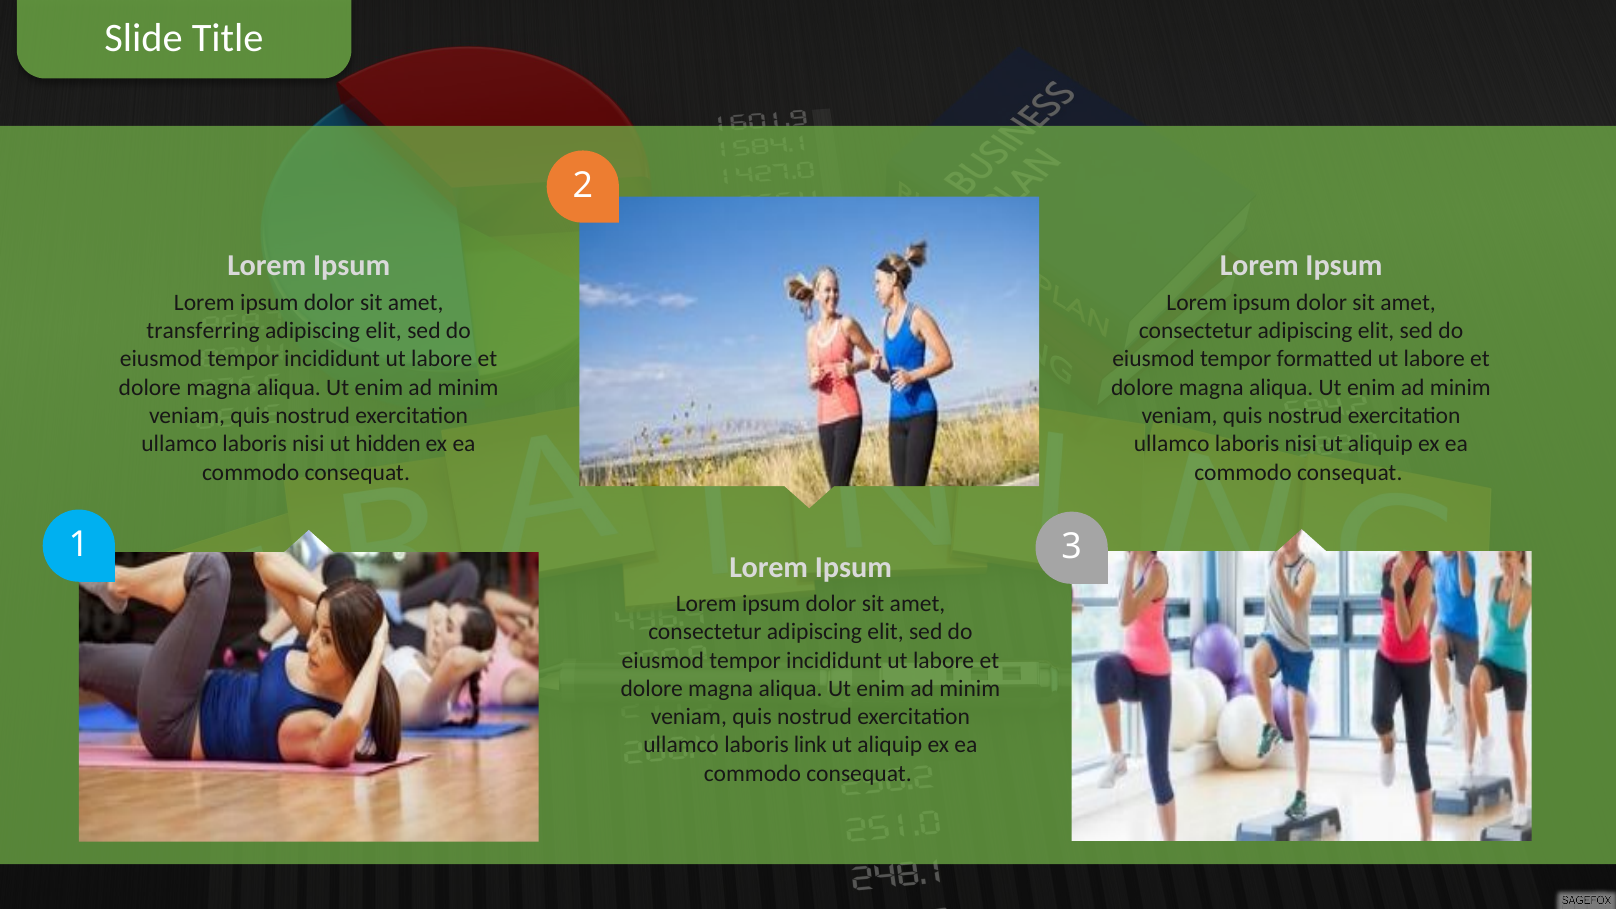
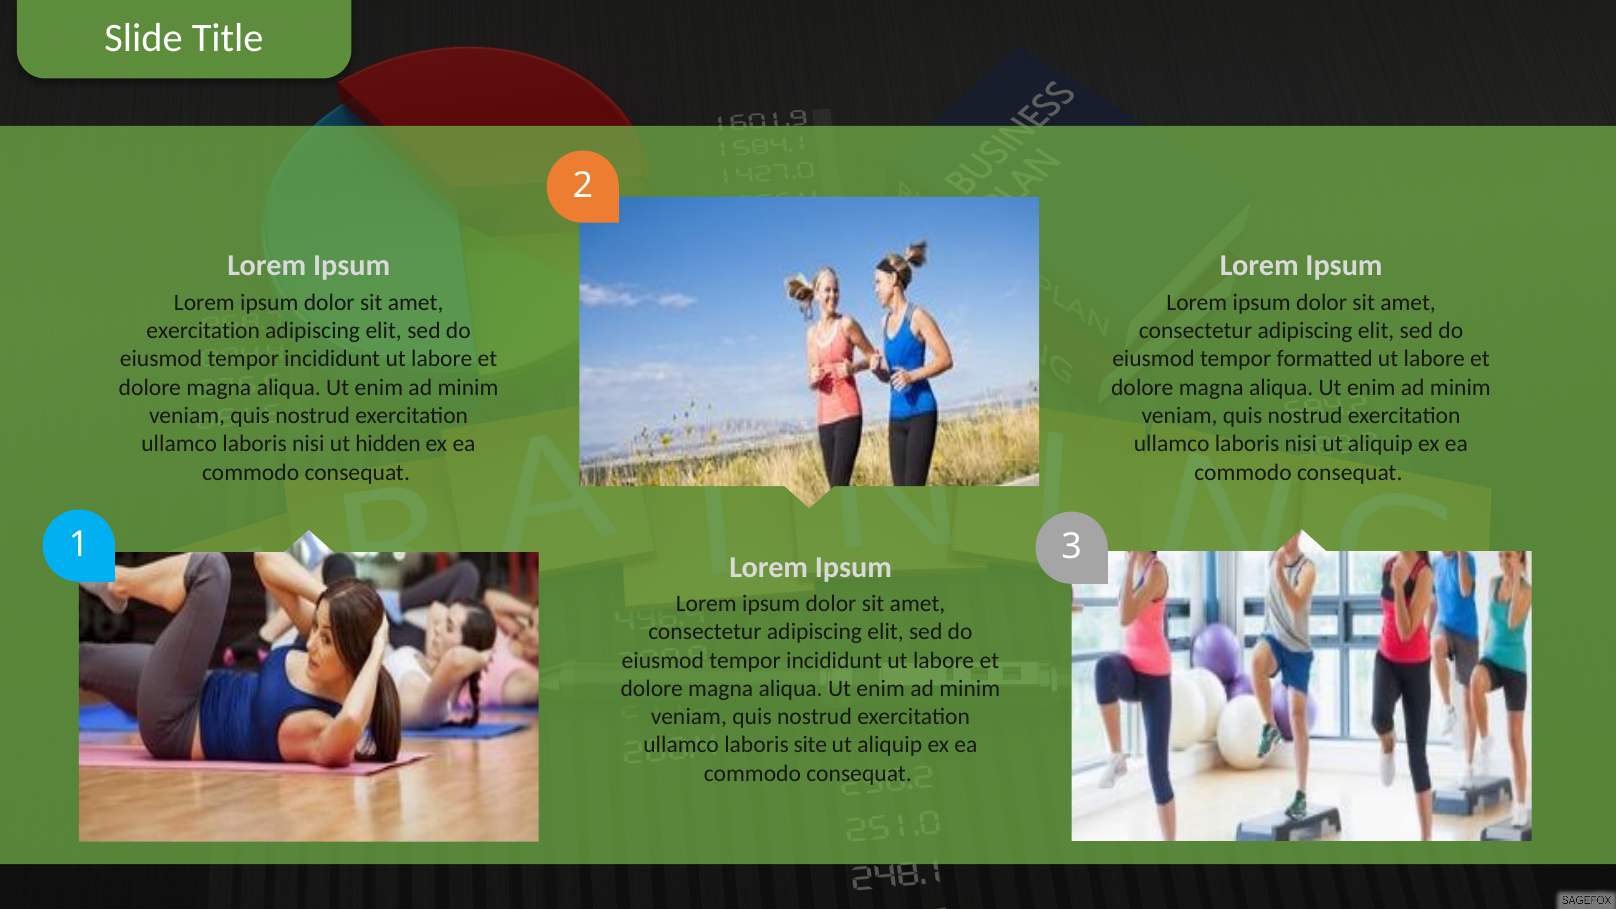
transferring at (203, 331): transferring -> exercitation
link: link -> site
